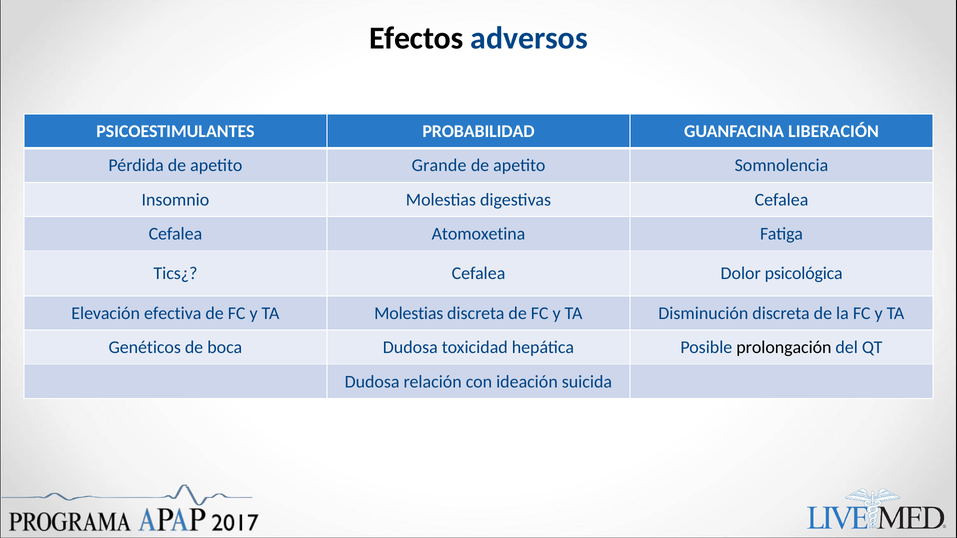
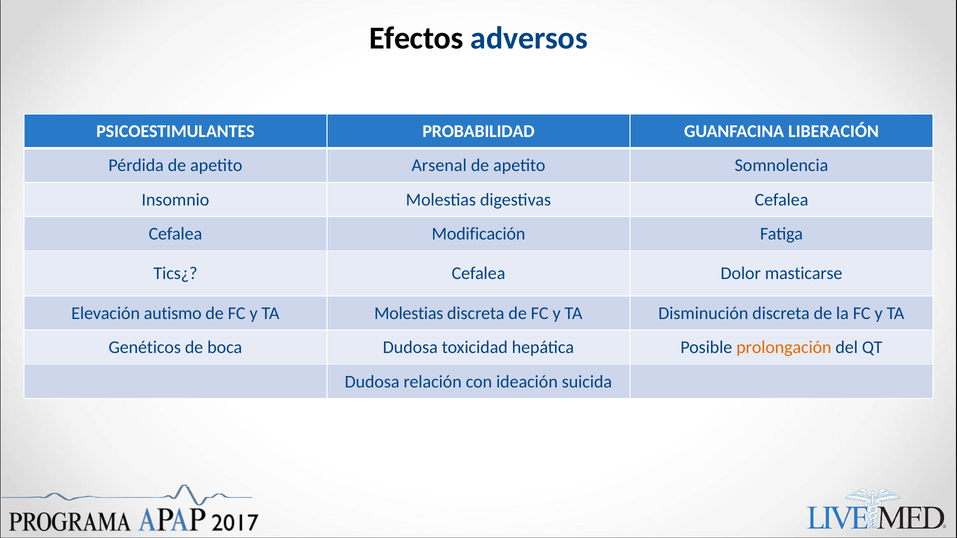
Grande: Grande -> Arsenal
Atomoxetina: Atomoxetina -> Modificación
psicológica: psicológica -> masticarse
efectiva: efectiva -> autismo
prolongación colour: black -> orange
